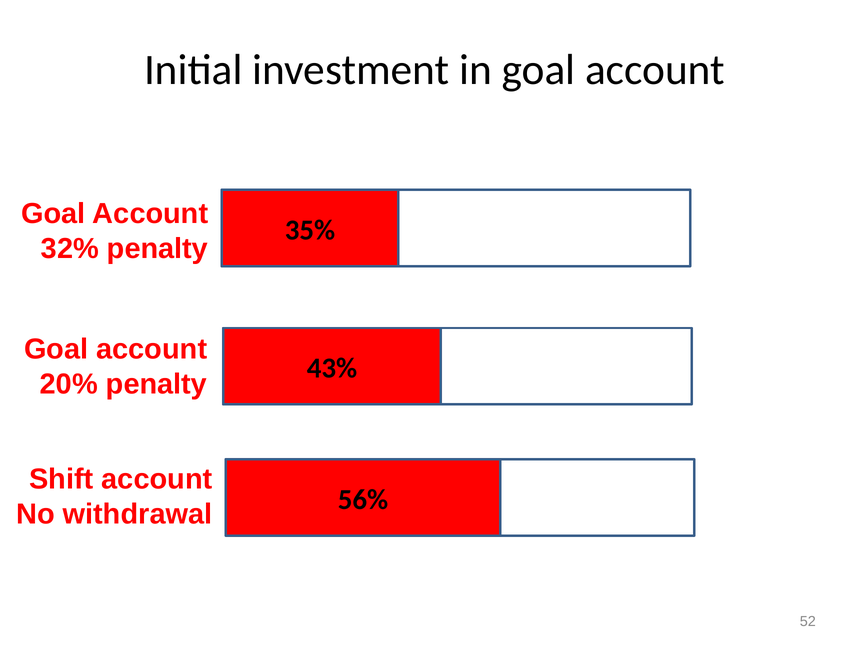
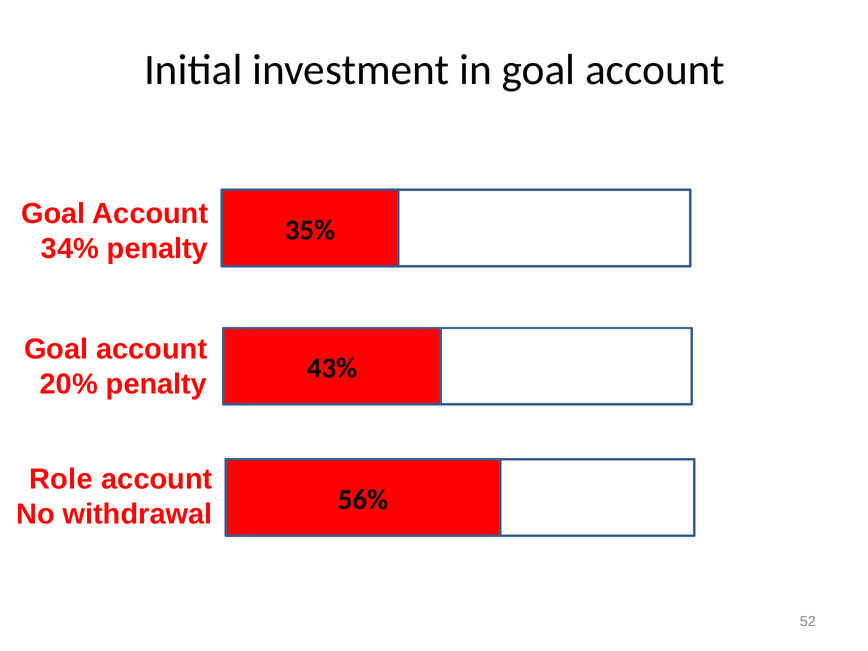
32%: 32% -> 34%
Shift: Shift -> Role
